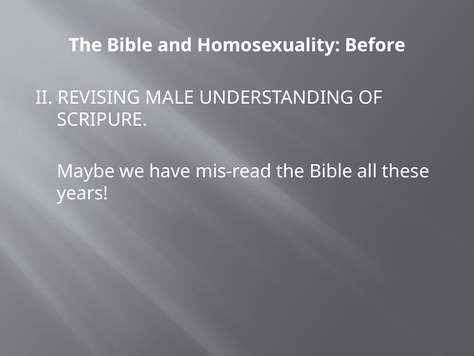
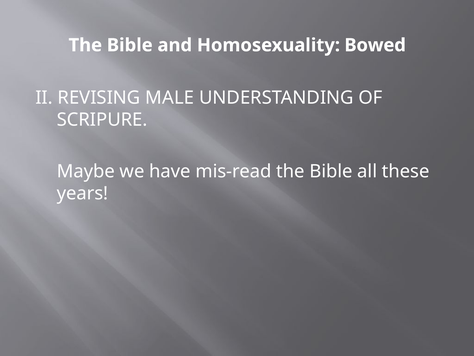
Before: Before -> Bowed
